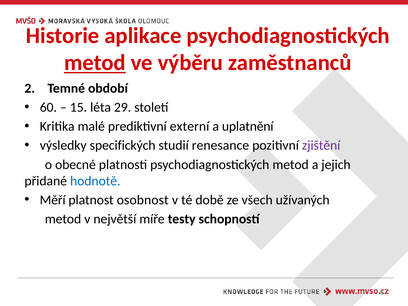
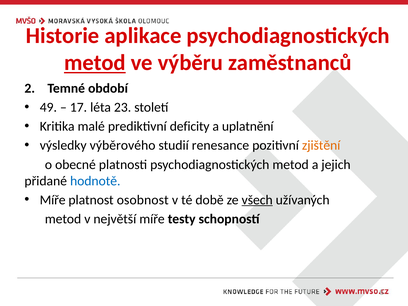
60: 60 -> 49
15: 15 -> 17
29: 29 -> 23
externí: externí -> deficity
specifických: specifických -> výběrového
zjištění colour: purple -> orange
Měří at (53, 200): Měří -> Míře
všech underline: none -> present
